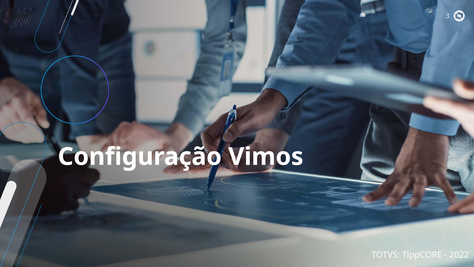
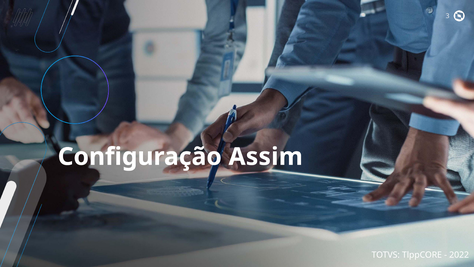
Vimos: Vimos -> Assim
